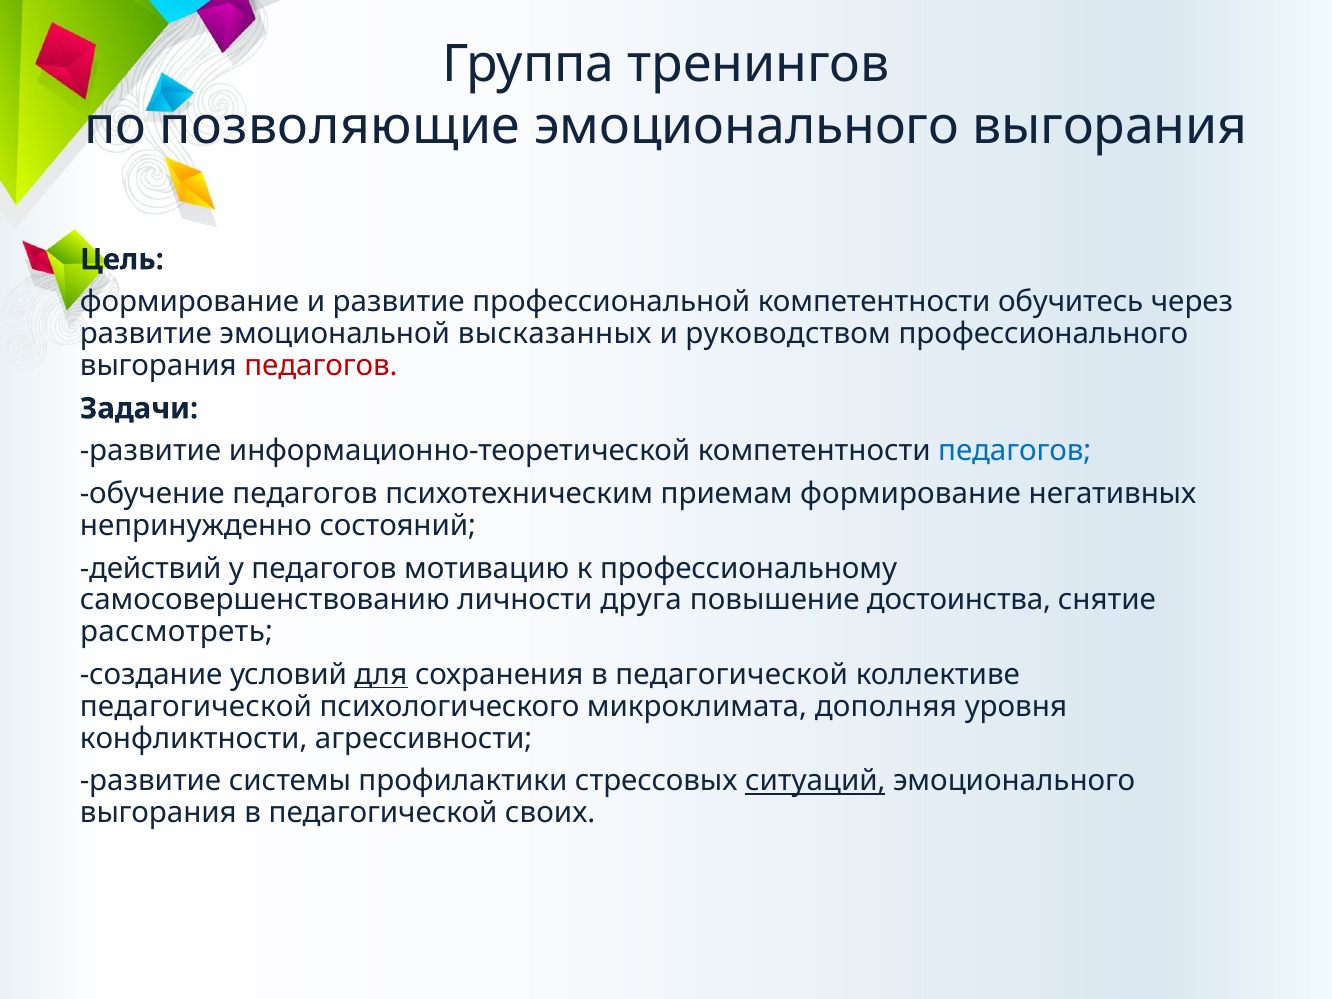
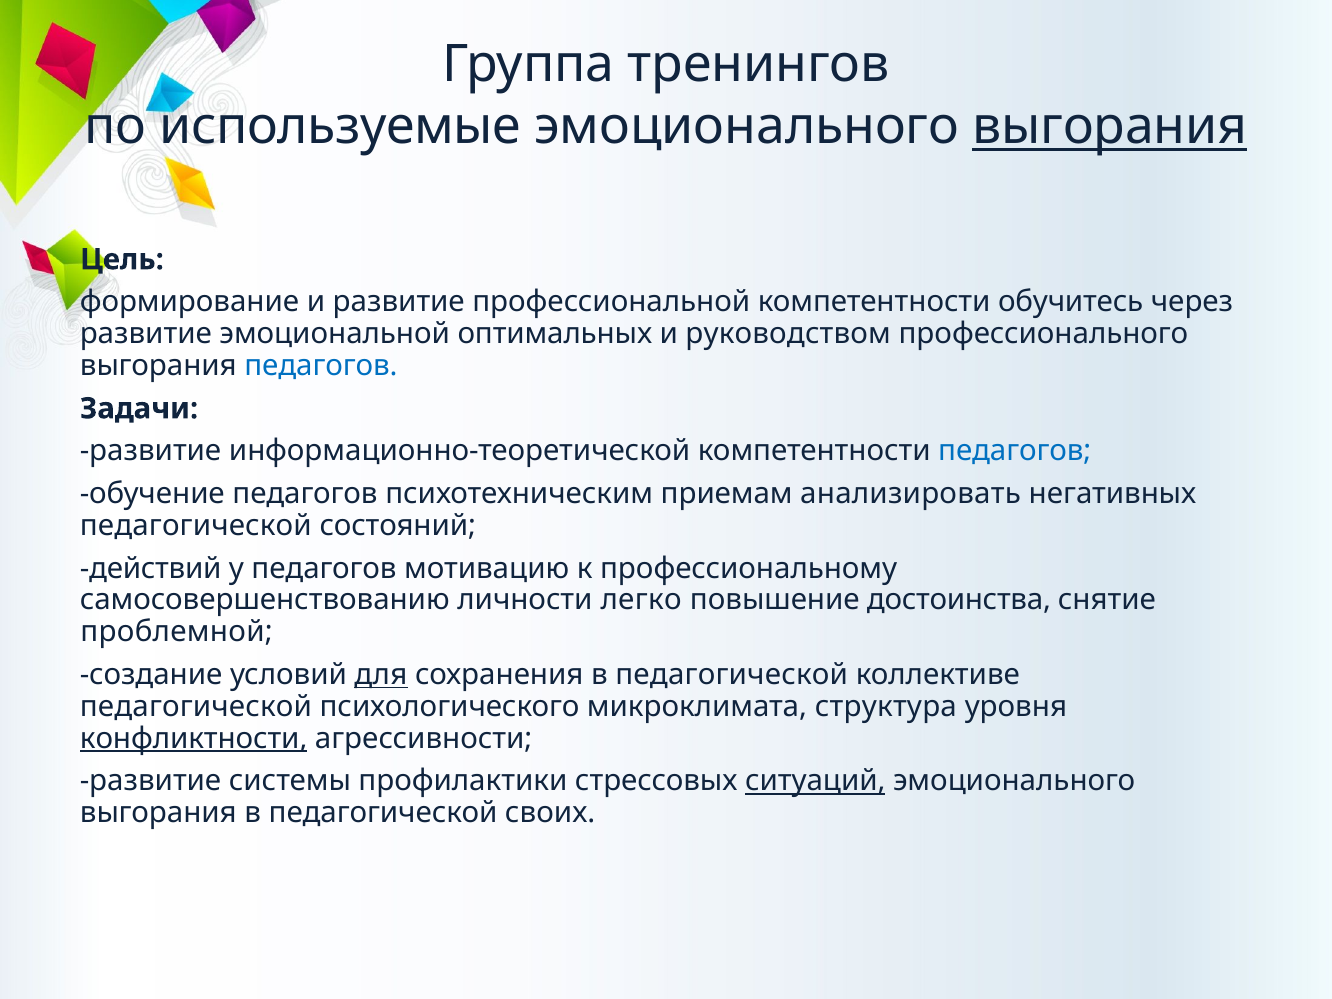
позволяющие: позволяющие -> используемые
выгорания at (1110, 127) underline: none -> present
высказанных: высказанных -> оптимальных
педагогов at (321, 366) colour: red -> blue
приемам формирование: формирование -> анализировать
непринужденно at (196, 526): непринужденно -> педагогической
друга: друга -> легко
рассмотреть: рассмотреть -> проблемной
дополняя: дополняя -> структура
конфликтности underline: none -> present
